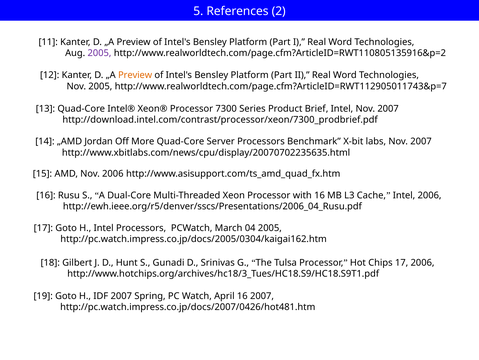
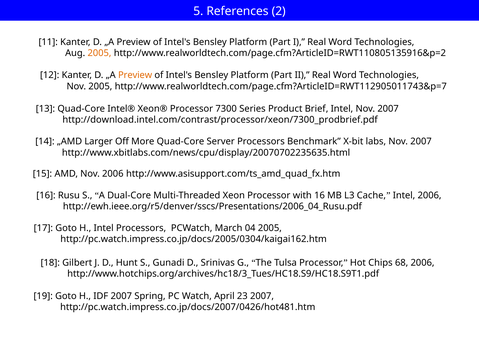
2005 at (99, 53) colour: purple -> orange
Jordan: Jordan -> Larger
Chips 17: 17 -> 68
April 16: 16 -> 23
